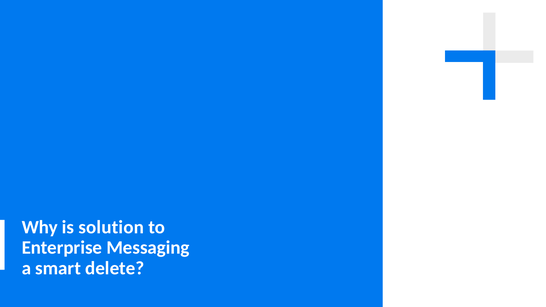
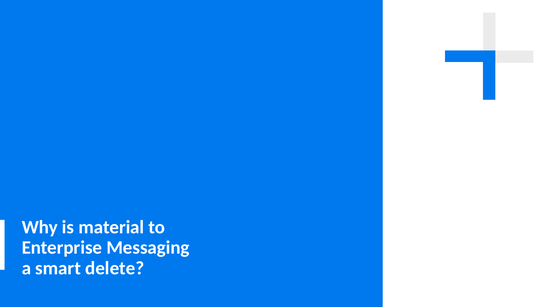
solution: solution -> material
